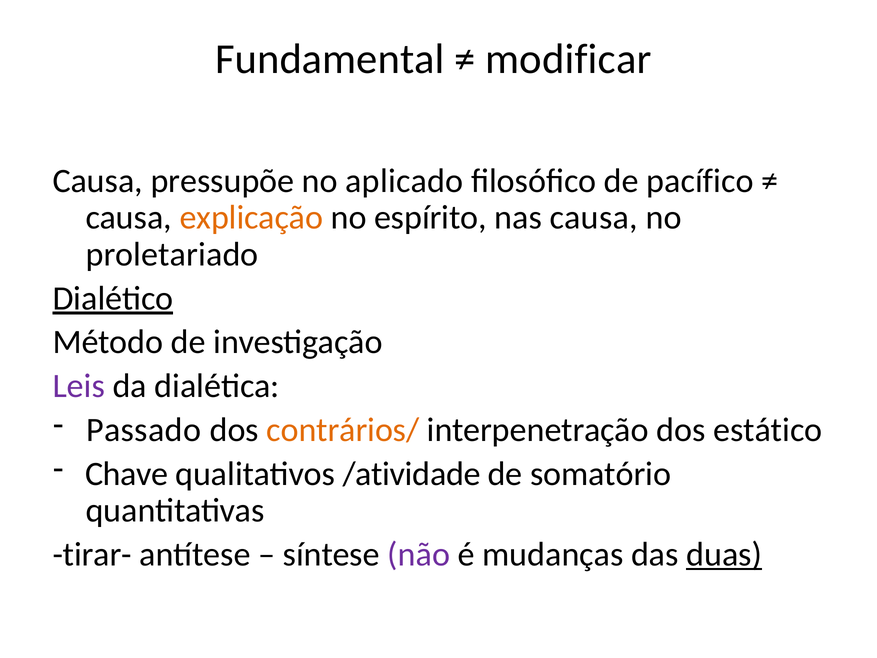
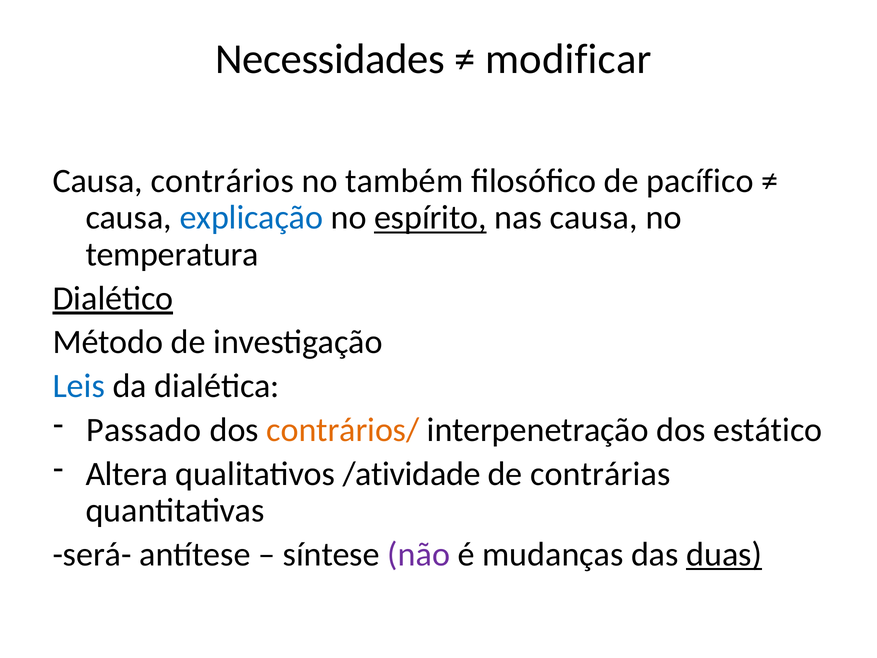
Fundamental: Fundamental -> Necessidades
pressupõe: pressupõe -> contrários
aplicado: aplicado -> também
explicação colour: orange -> blue
espírito underline: none -> present
proletariado: proletariado -> temperatura
Leis colour: purple -> blue
Chave: Chave -> Altera
somatório: somatório -> contrárias
tirar-: tirar- -> será-
